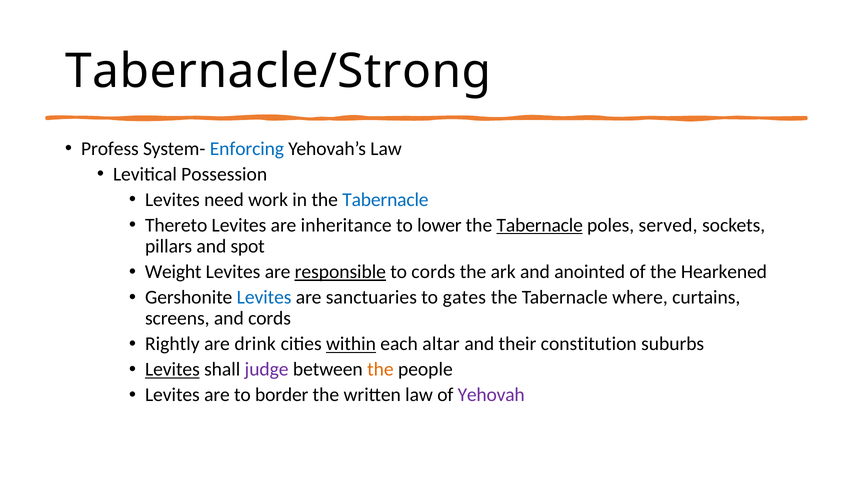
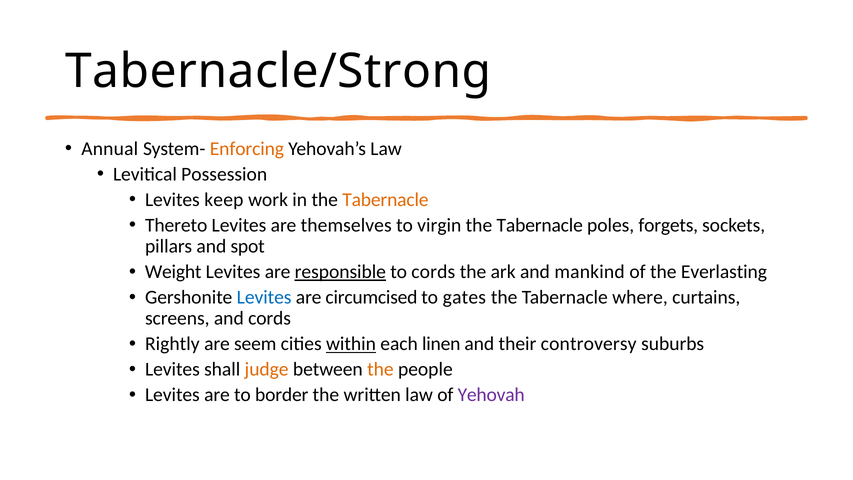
Profess: Profess -> Annual
Enforcing colour: blue -> orange
need: need -> keep
Tabernacle at (385, 200) colour: blue -> orange
inheritance: inheritance -> themselves
lower: lower -> virgin
Tabernacle at (540, 225) underline: present -> none
served: served -> forgets
anointed: anointed -> mankind
Hearkened: Hearkened -> Everlasting
sanctuaries: sanctuaries -> circumcised
drink: drink -> seem
altar: altar -> linen
constitution: constitution -> controversy
Levites at (172, 369) underline: present -> none
judge colour: purple -> orange
